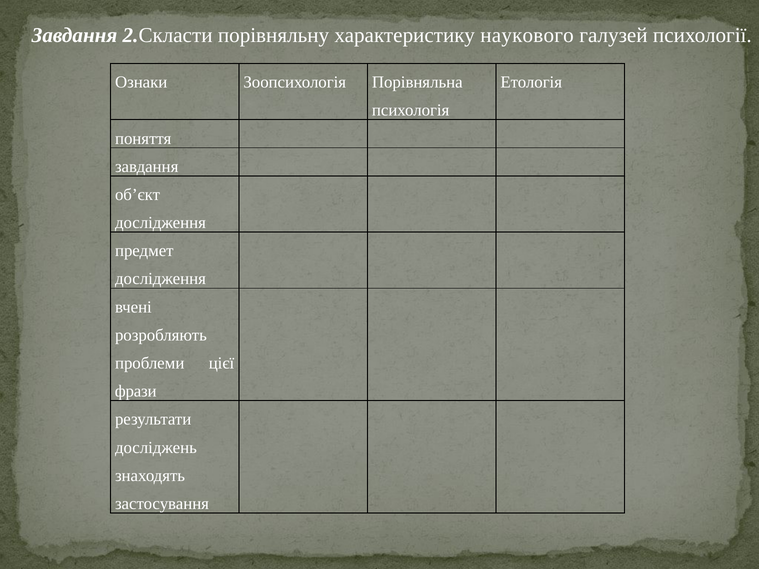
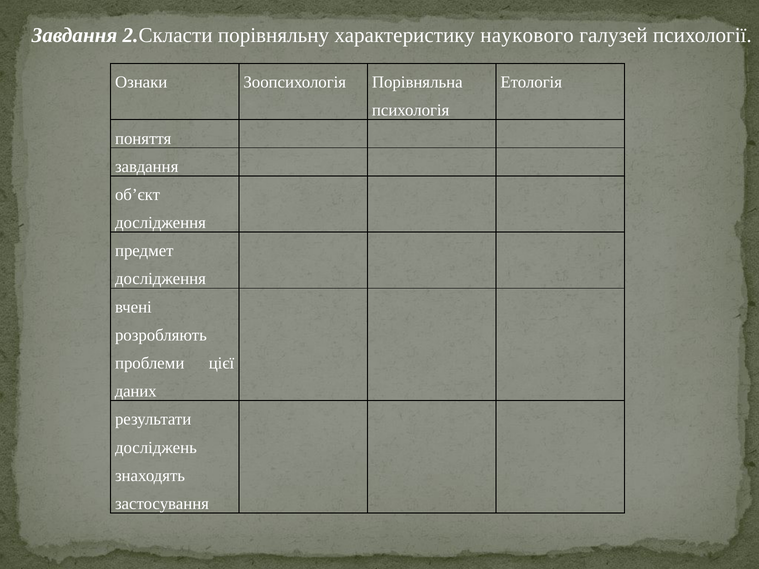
фрази: фрази -> даних
